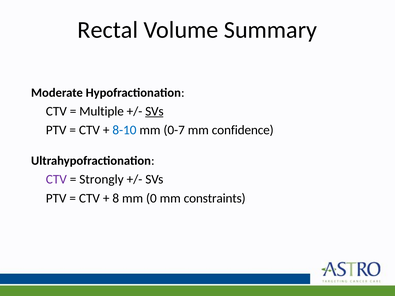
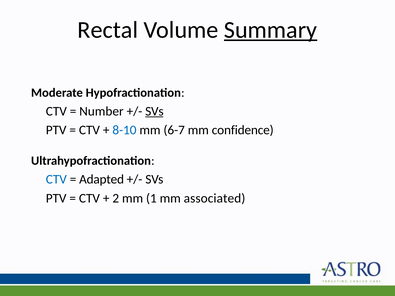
Summary underline: none -> present
Multiple: Multiple -> Number
0-7: 0-7 -> 6-7
CTV at (56, 180) colour: purple -> blue
Strongly: Strongly -> Adapted
8: 8 -> 2
0: 0 -> 1
constraints: constraints -> associated
